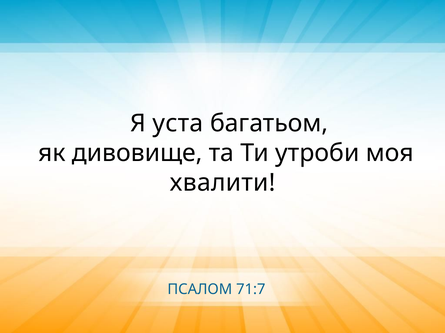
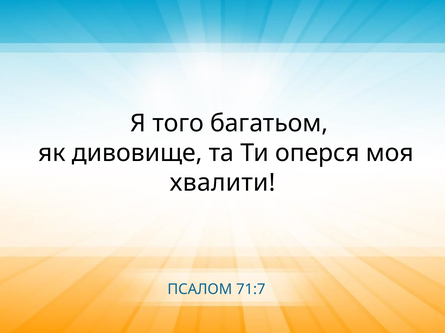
уста: уста -> того
утроби: утроби -> оперся
